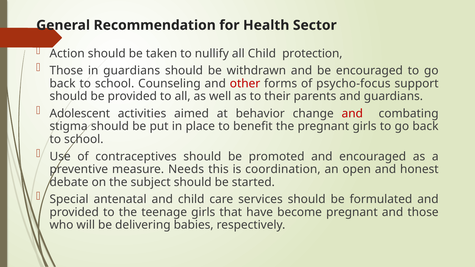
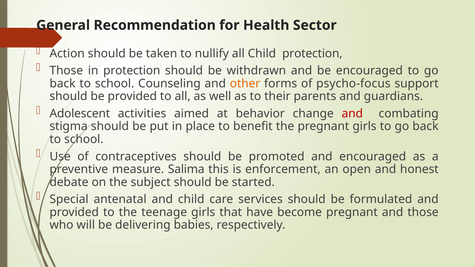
in guardians: guardians -> protection
other colour: red -> orange
Needs: Needs -> Salima
coordination: coordination -> enforcement
